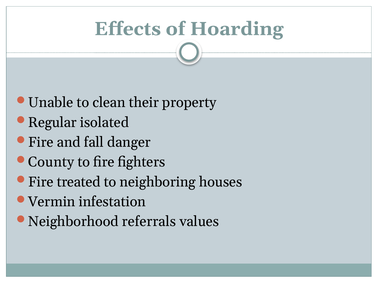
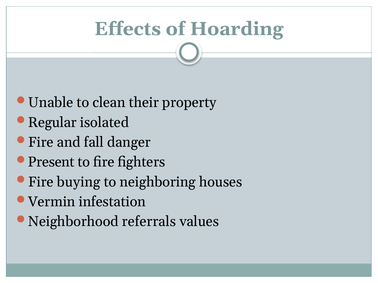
County: County -> Present
treated: treated -> buying
